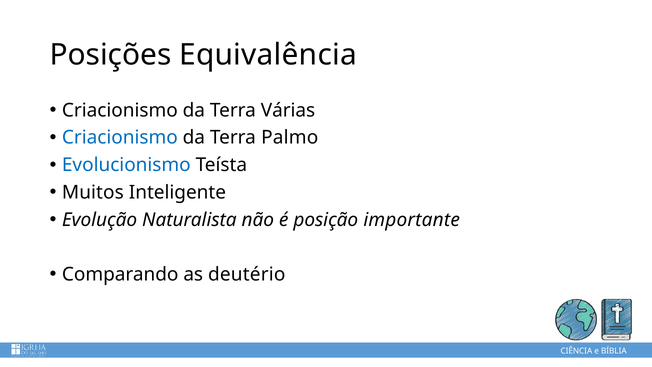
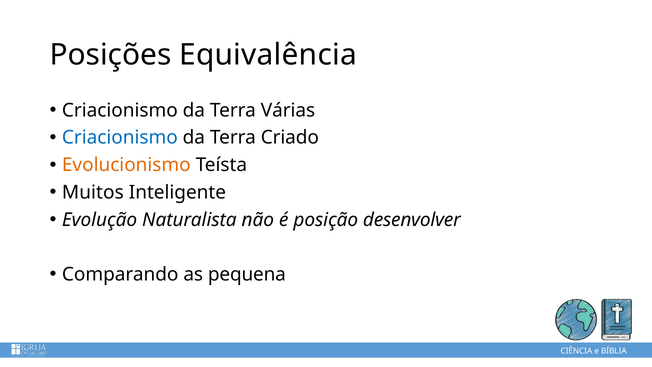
Palmo: Palmo -> Criado
Evolucionismo colour: blue -> orange
importante: importante -> desenvolver
deutério: deutério -> pequena
